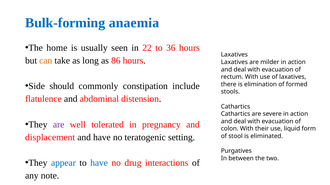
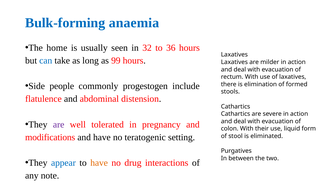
22: 22 -> 32
can colour: orange -> blue
86: 86 -> 99
should: should -> people
constipation: constipation -> progestogen
displacement: displacement -> modifications
have at (99, 163) colour: blue -> orange
